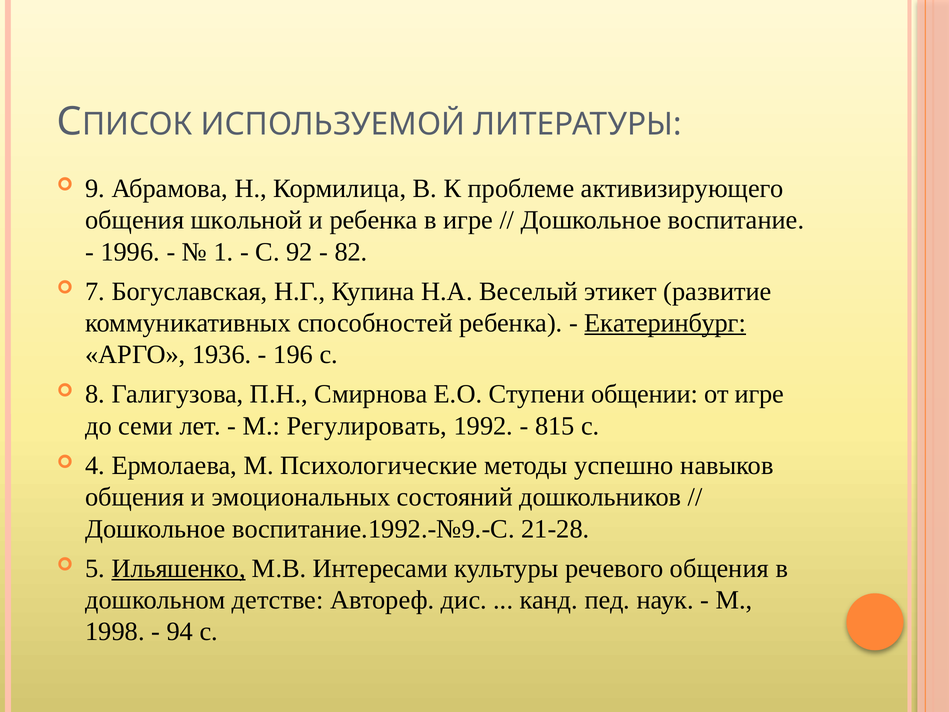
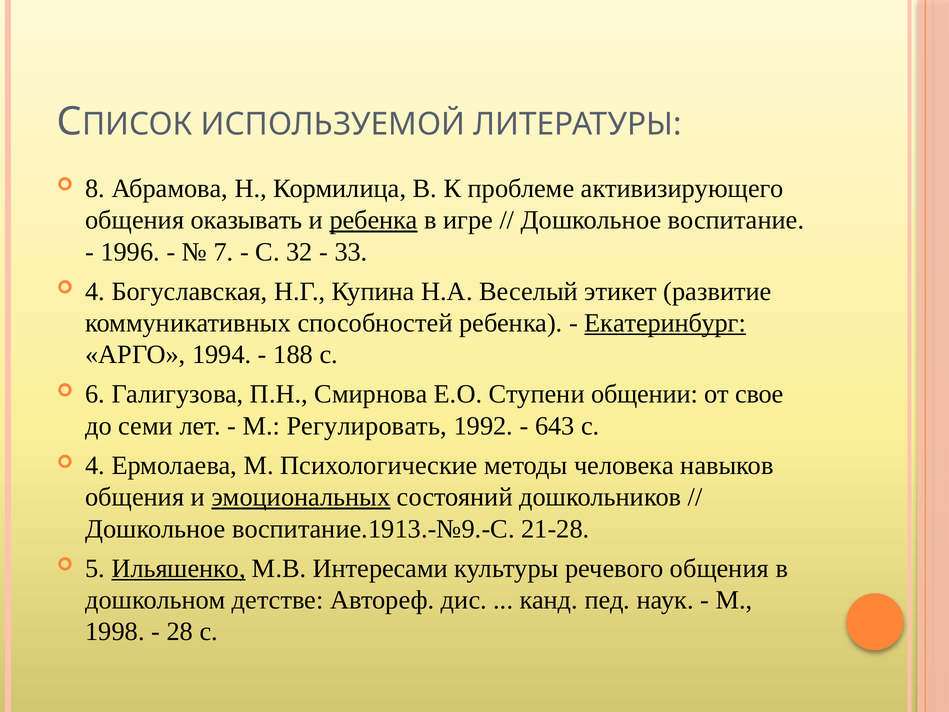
9: 9 -> 8
школьной: школьной -> оказывать
ребенка at (374, 220) underline: none -> present
1: 1 -> 7
92: 92 -> 32
82: 82 -> 33
7 at (95, 291): 7 -> 4
1936: 1936 -> 1994
196: 196 -> 188
8: 8 -> 6
от игре: игре -> свое
815: 815 -> 643
успешно: успешно -> человека
эмоциональных underline: none -> present
воспитание.1992.-№9.-С: воспитание.1992.-№9.-С -> воспитание.1913.-№9.-С
94: 94 -> 28
